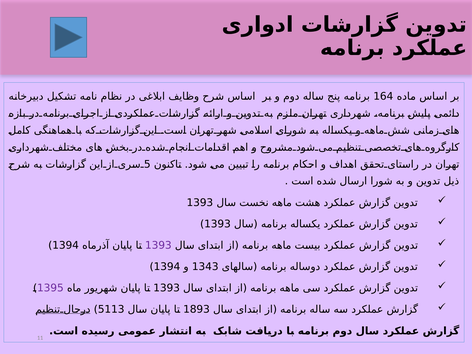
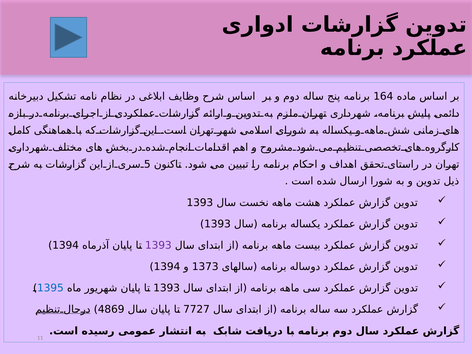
1343: 1343 -> 1373
1395 colour: purple -> blue
5113: 5113 -> 4869
1893: 1893 -> 7727
